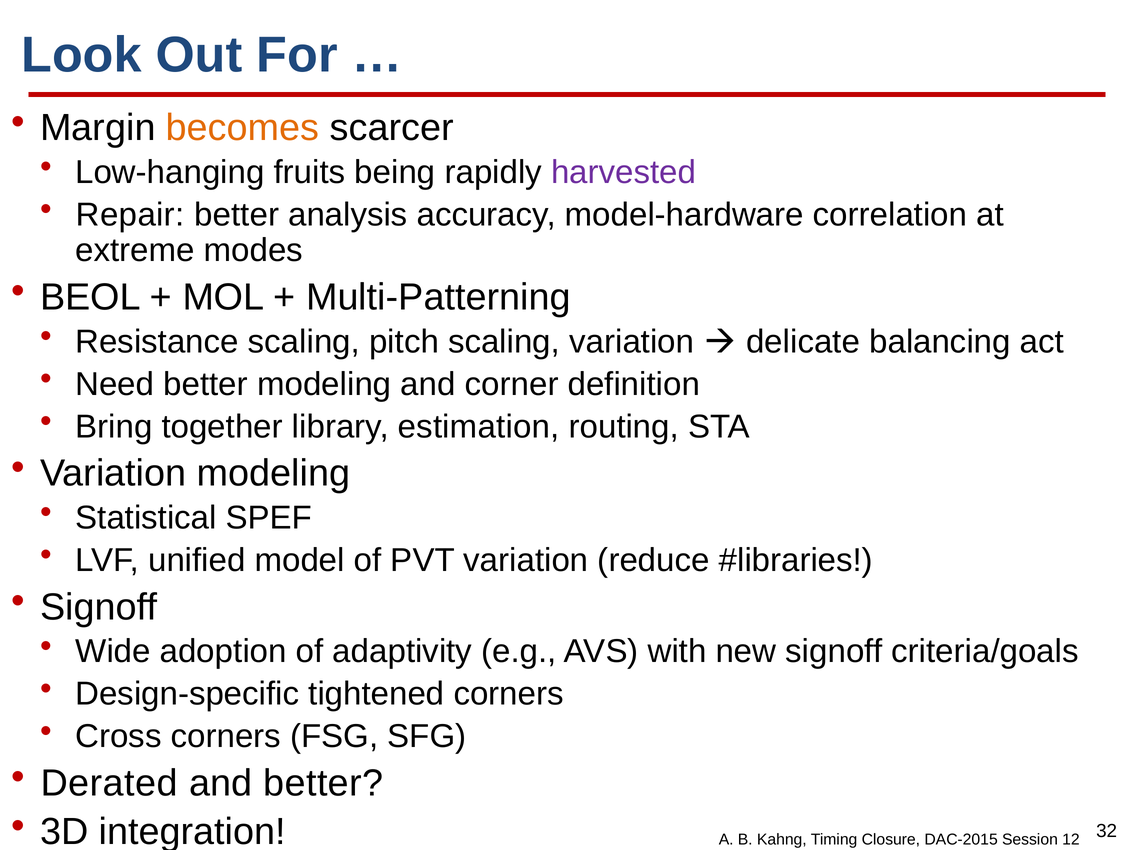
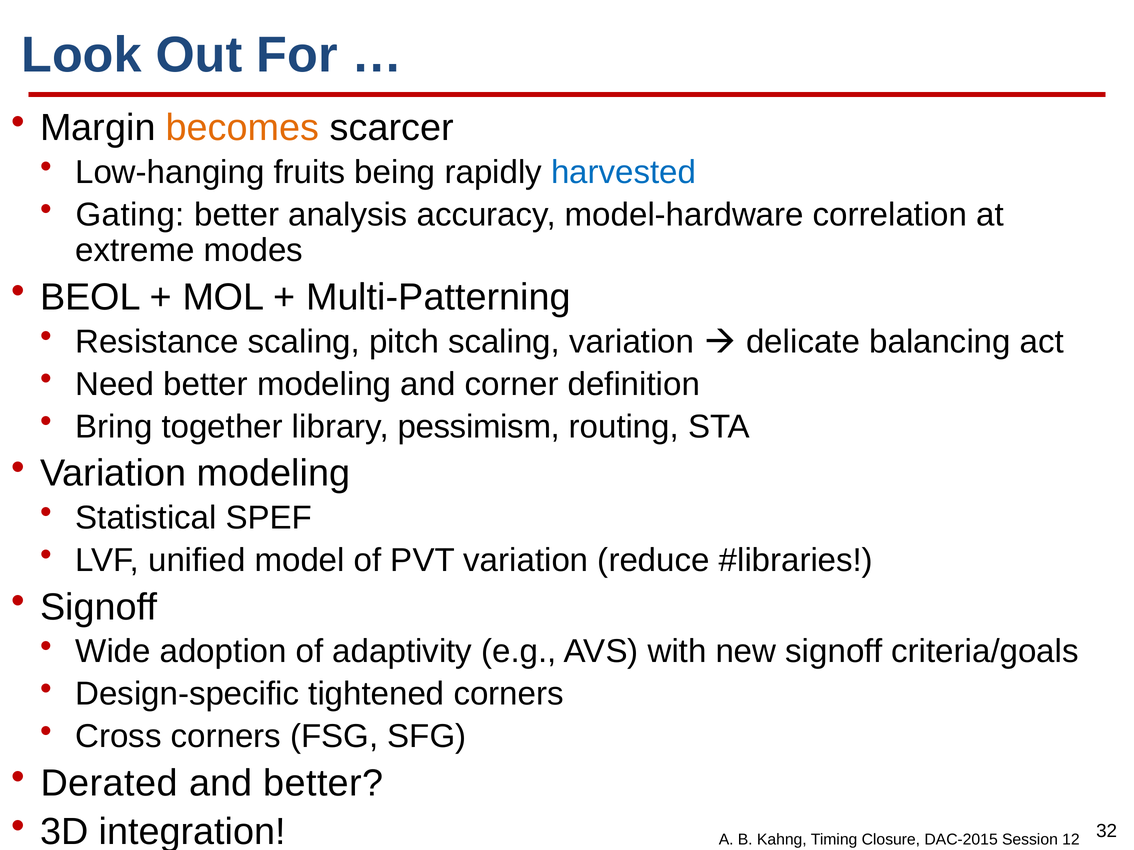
harvested colour: purple -> blue
Repair: Repair -> Gating
estimation: estimation -> pessimism
